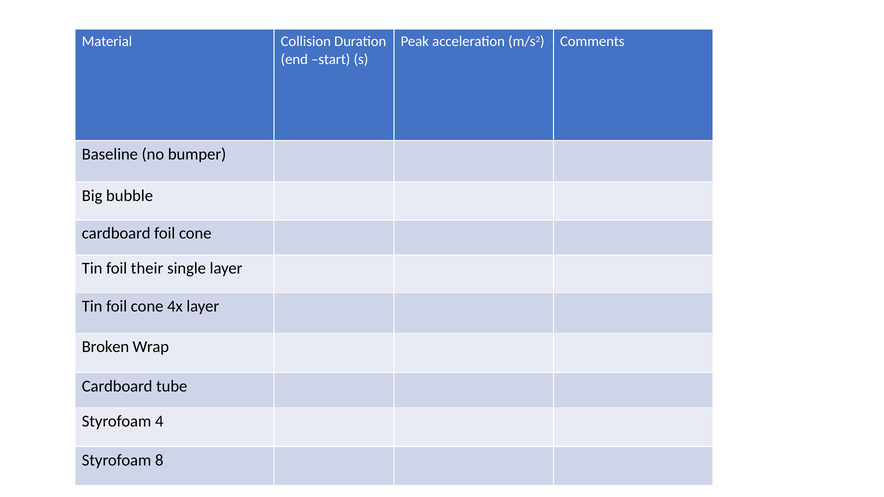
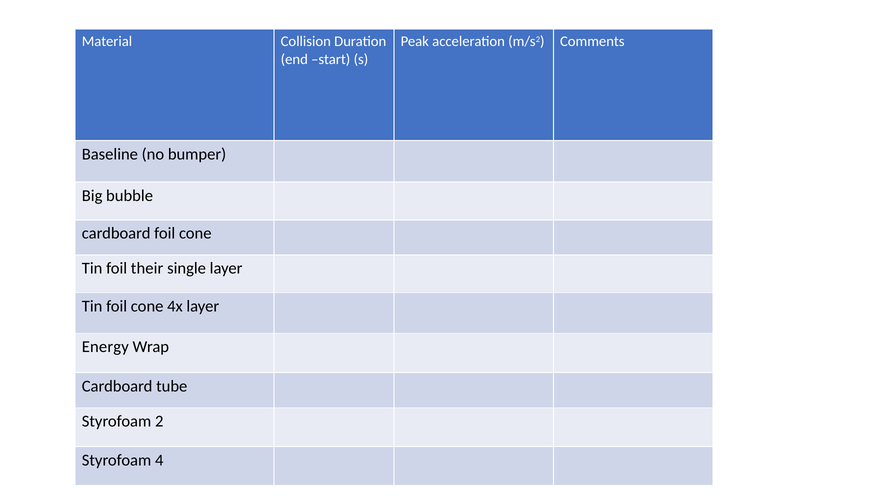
Broken: Broken -> Energy
4: 4 -> 2
8: 8 -> 4
